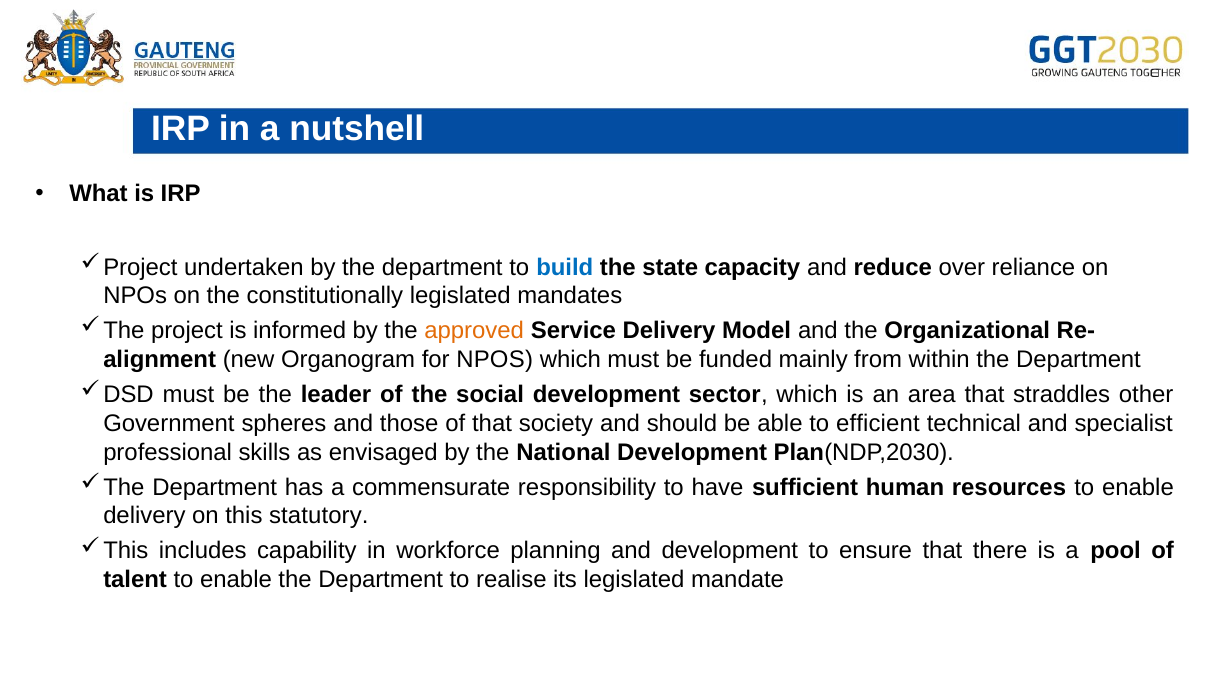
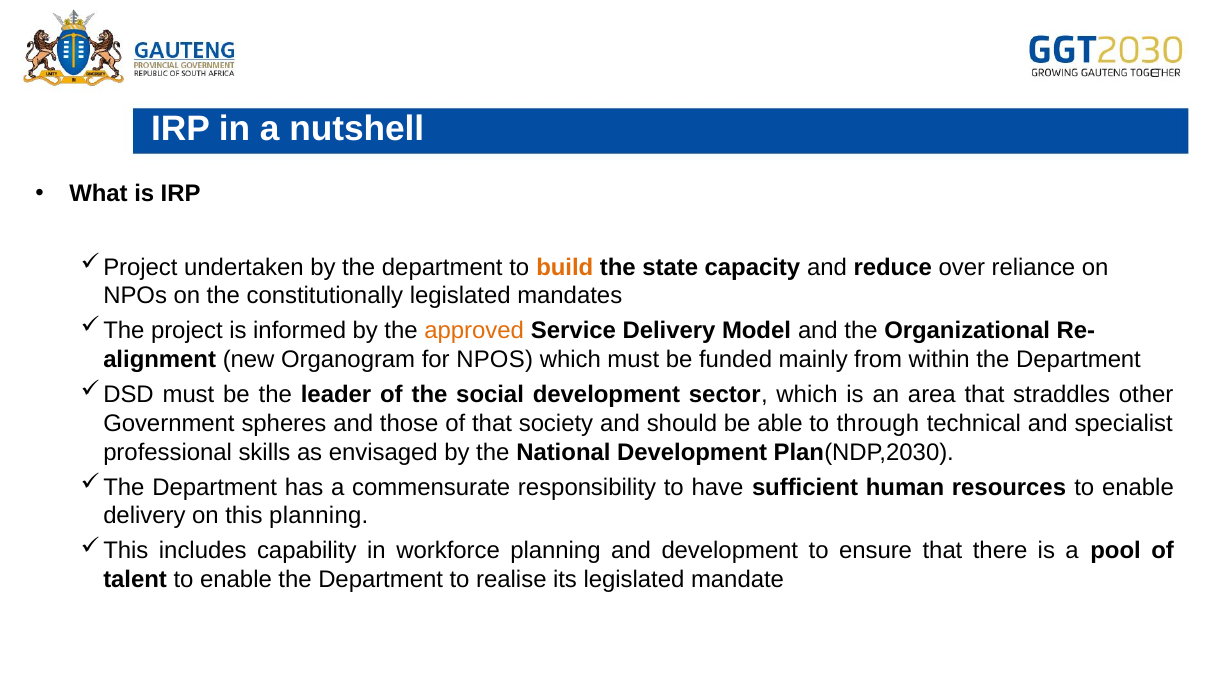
build colour: blue -> orange
efficient: efficient -> through
this statutory: statutory -> planning
